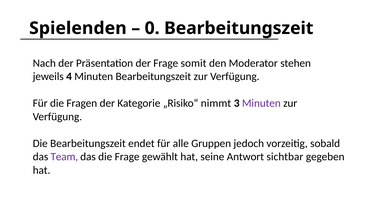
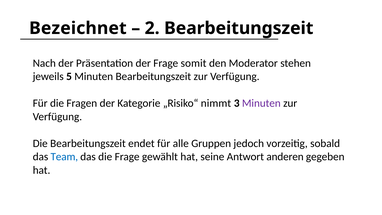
Spielenden: Spielenden -> Bezeichnet
0: 0 -> 2
4: 4 -> 5
Team colour: purple -> blue
sichtbar: sichtbar -> anderen
